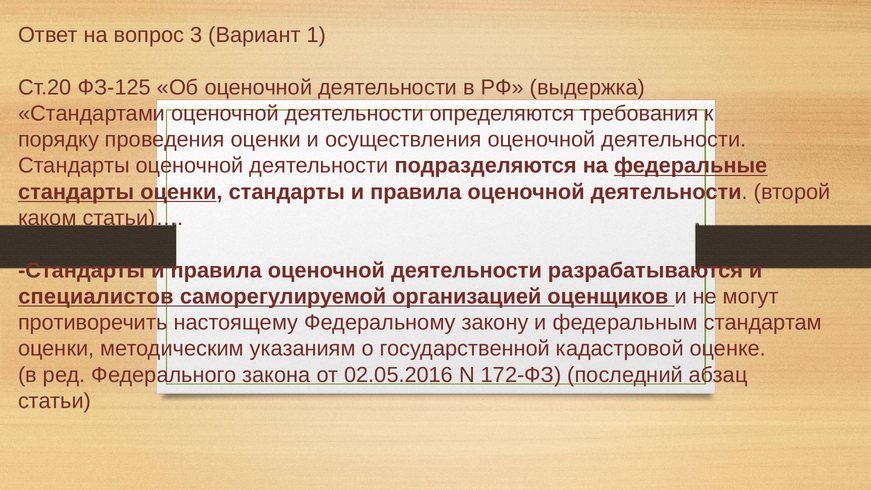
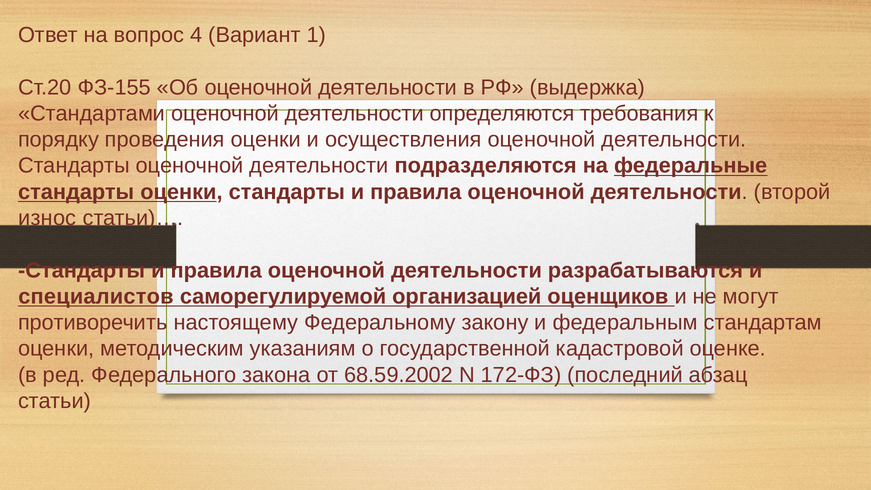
3: 3 -> 4
ФЗ-125: ФЗ-125 -> ФЗ-155
каком: каком -> износ
02.05.2016: 02.05.2016 -> 68.59.2002
